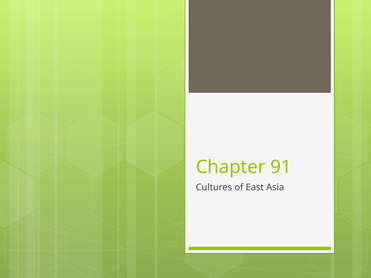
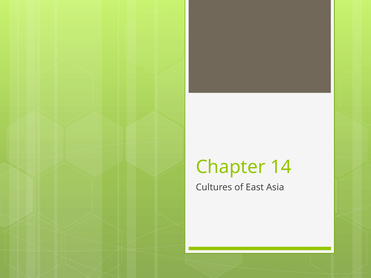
91: 91 -> 14
